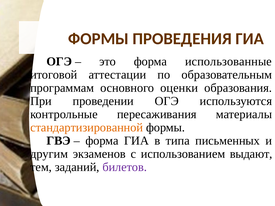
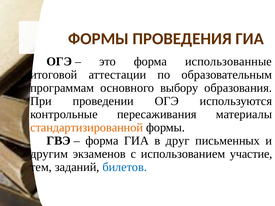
оценки: оценки -> выбору
типа: типа -> друг
выдают: выдают -> участие
билетов colour: purple -> blue
